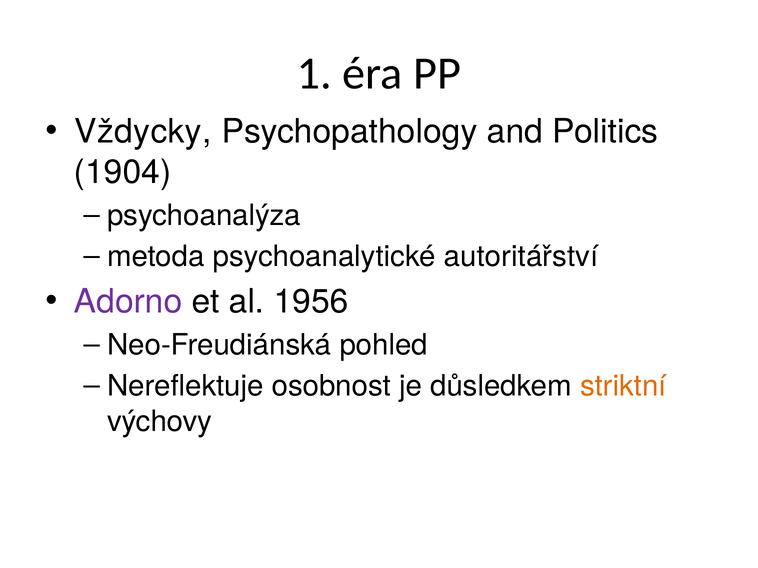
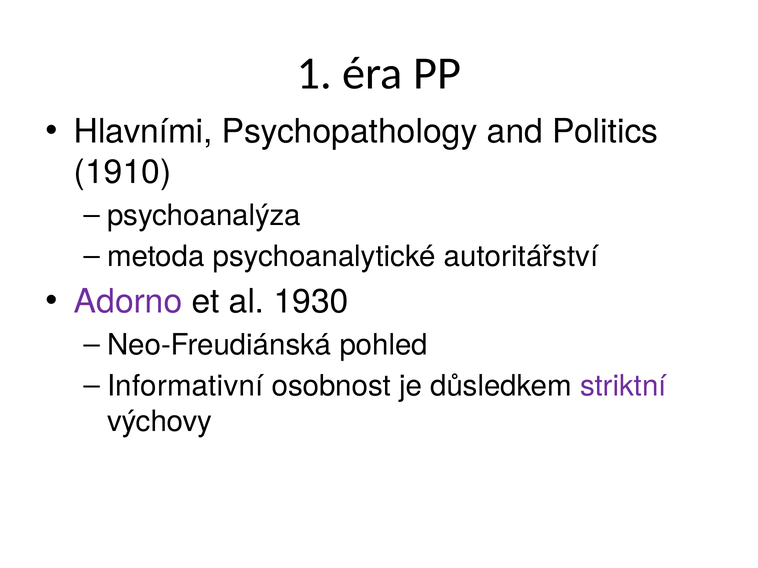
Vždycky: Vždycky -> Hlavními
1904: 1904 -> 1910
1956: 1956 -> 1930
Nereflektuje: Nereflektuje -> Informativní
striktní colour: orange -> purple
